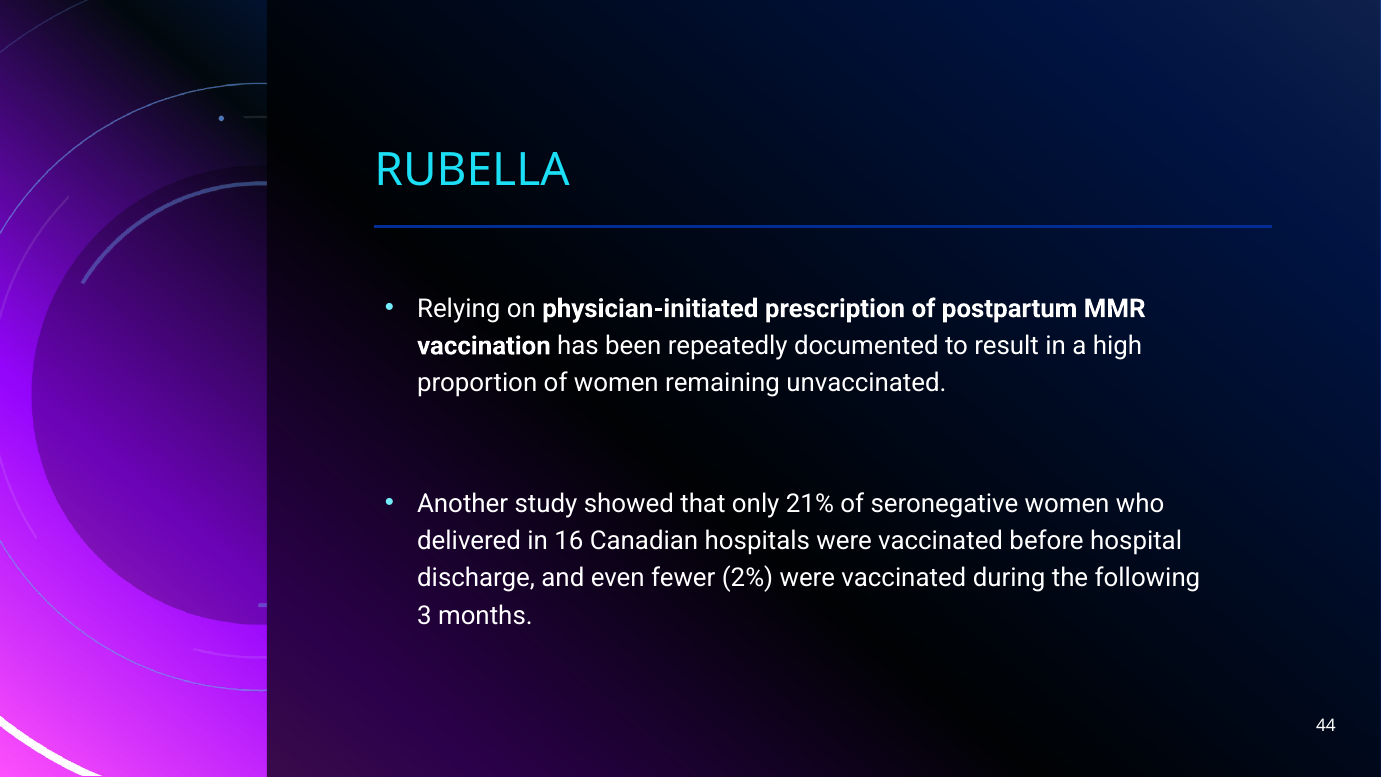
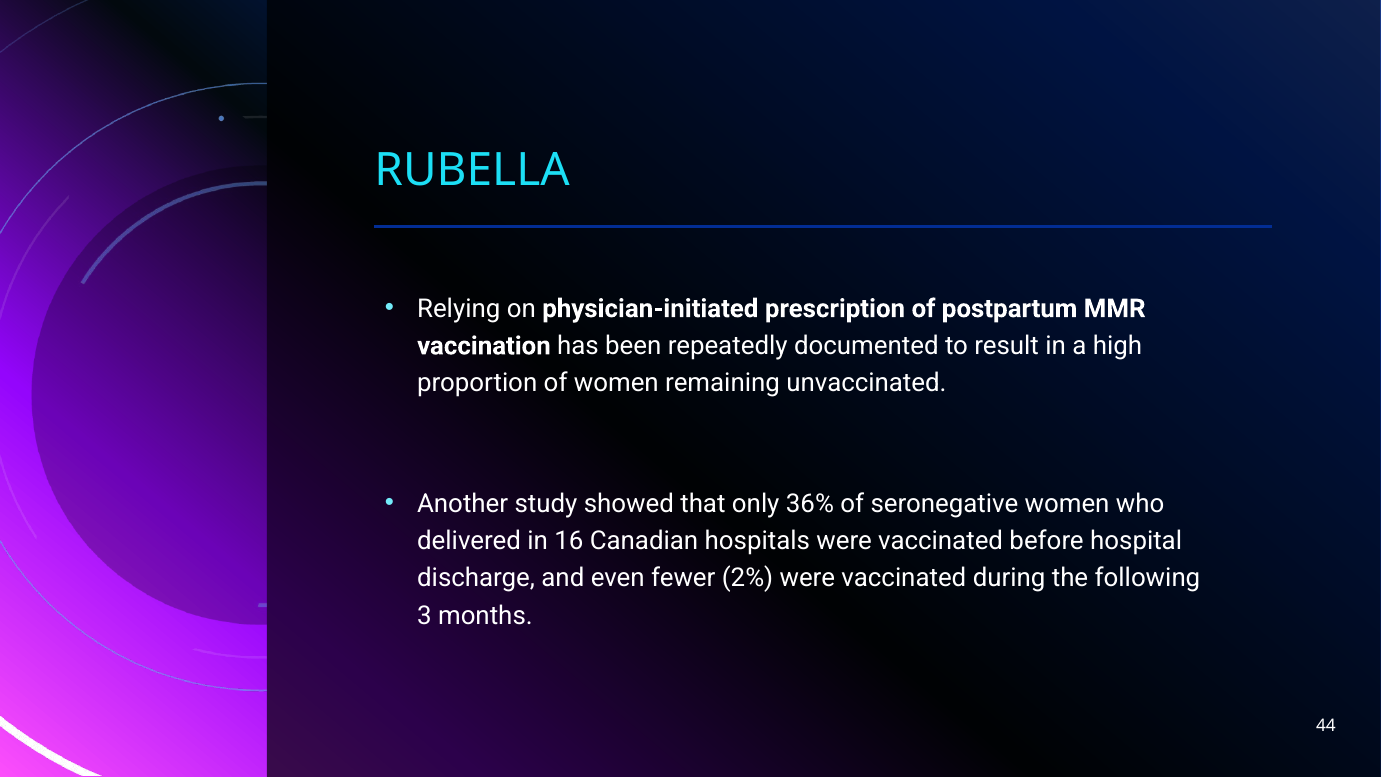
21%: 21% -> 36%
